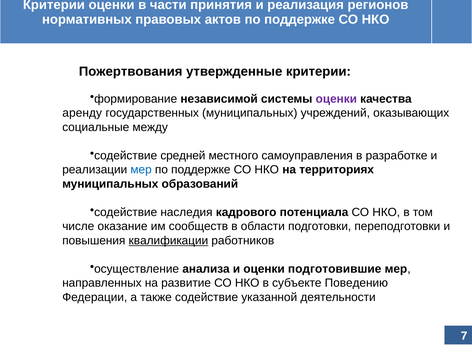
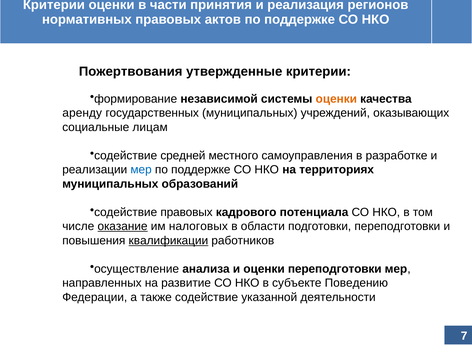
оценки at (336, 99) colour: purple -> orange
между: между -> лицам
содействие наследия: наследия -> правовых
оказание underline: none -> present
сообществ: сообществ -> налоговых
оценки подготовившие: подготовившие -> переподготовки
